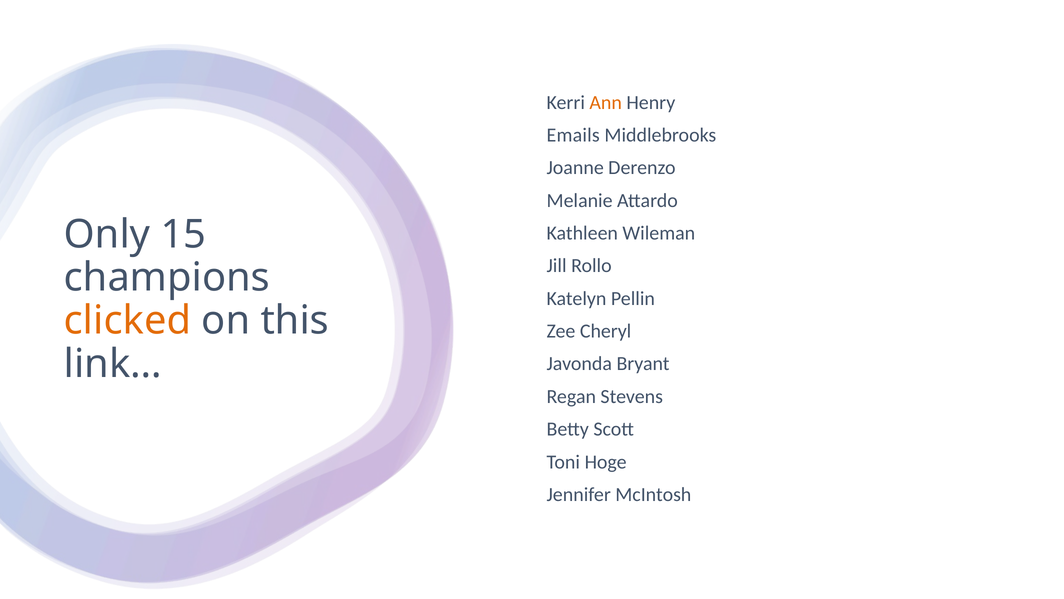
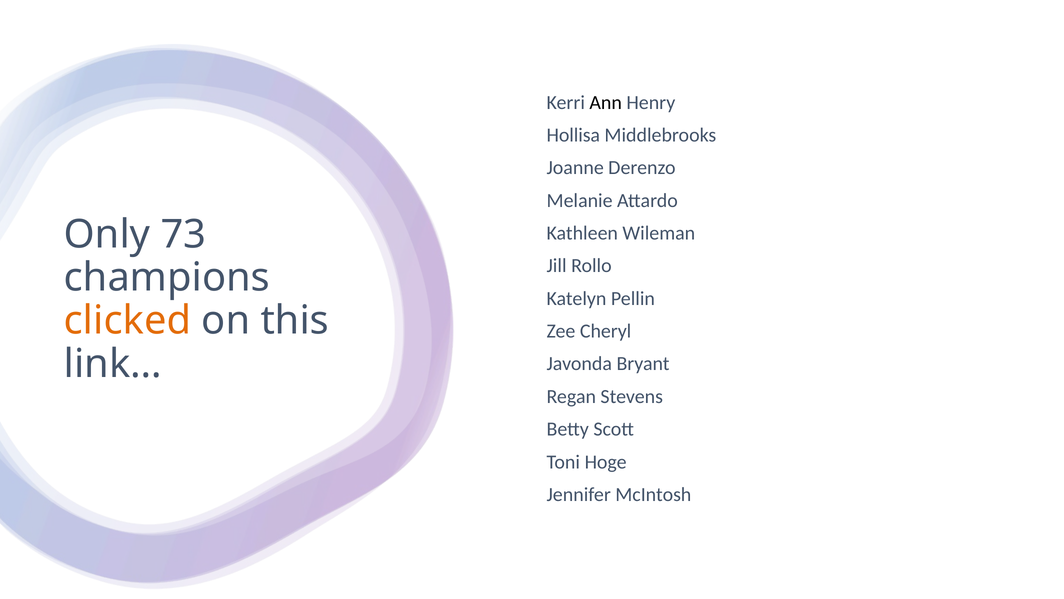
Ann colour: orange -> black
Emails: Emails -> Hollisa
15: 15 -> 73
